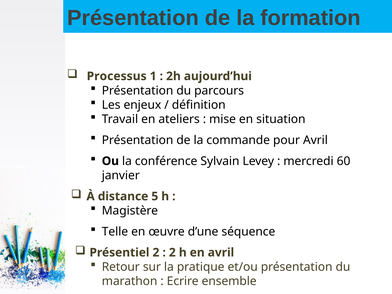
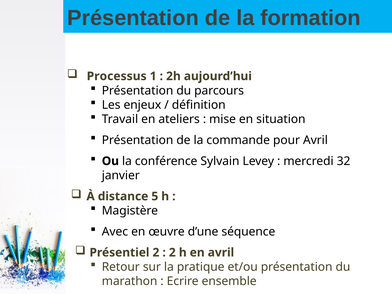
60: 60 -> 32
Telle: Telle -> Avec
